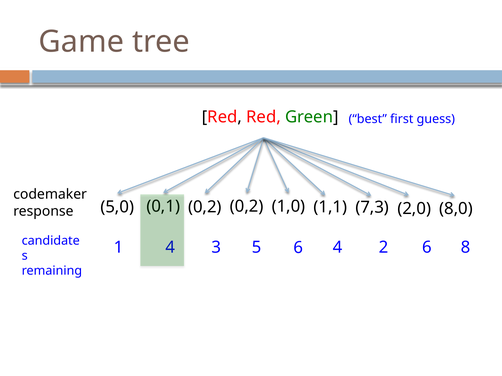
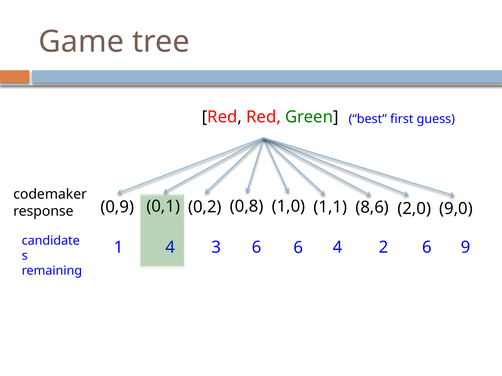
5,0: 5,0 -> 0,9
0,2 0,2: 0,2 -> 0,8
7,3: 7,3 -> 8,6
8,0: 8,0 -> 9,0
3 5: 5 -> 6
8: 8 -> 9
